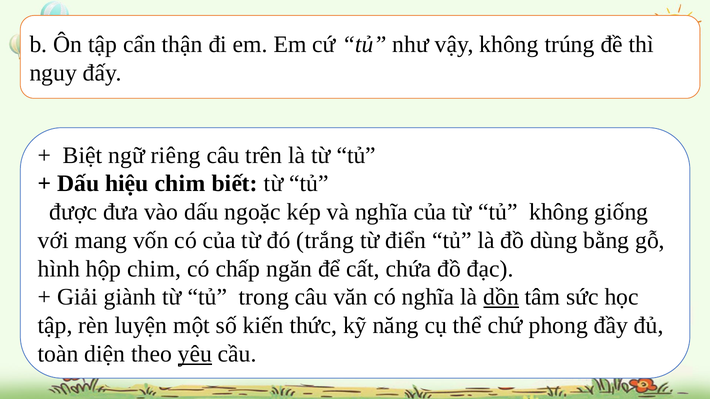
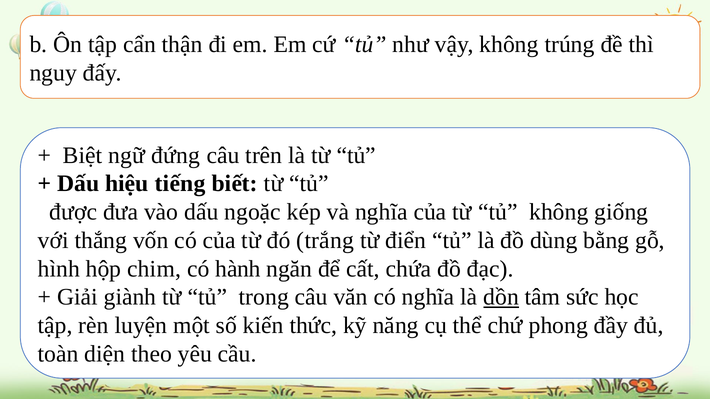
riêng: riêng -> đứng
hiệu chim: chim -> tiếng
mang: mang -> thắng
chấp: chấp -> hành
yêu underline: present -> none
